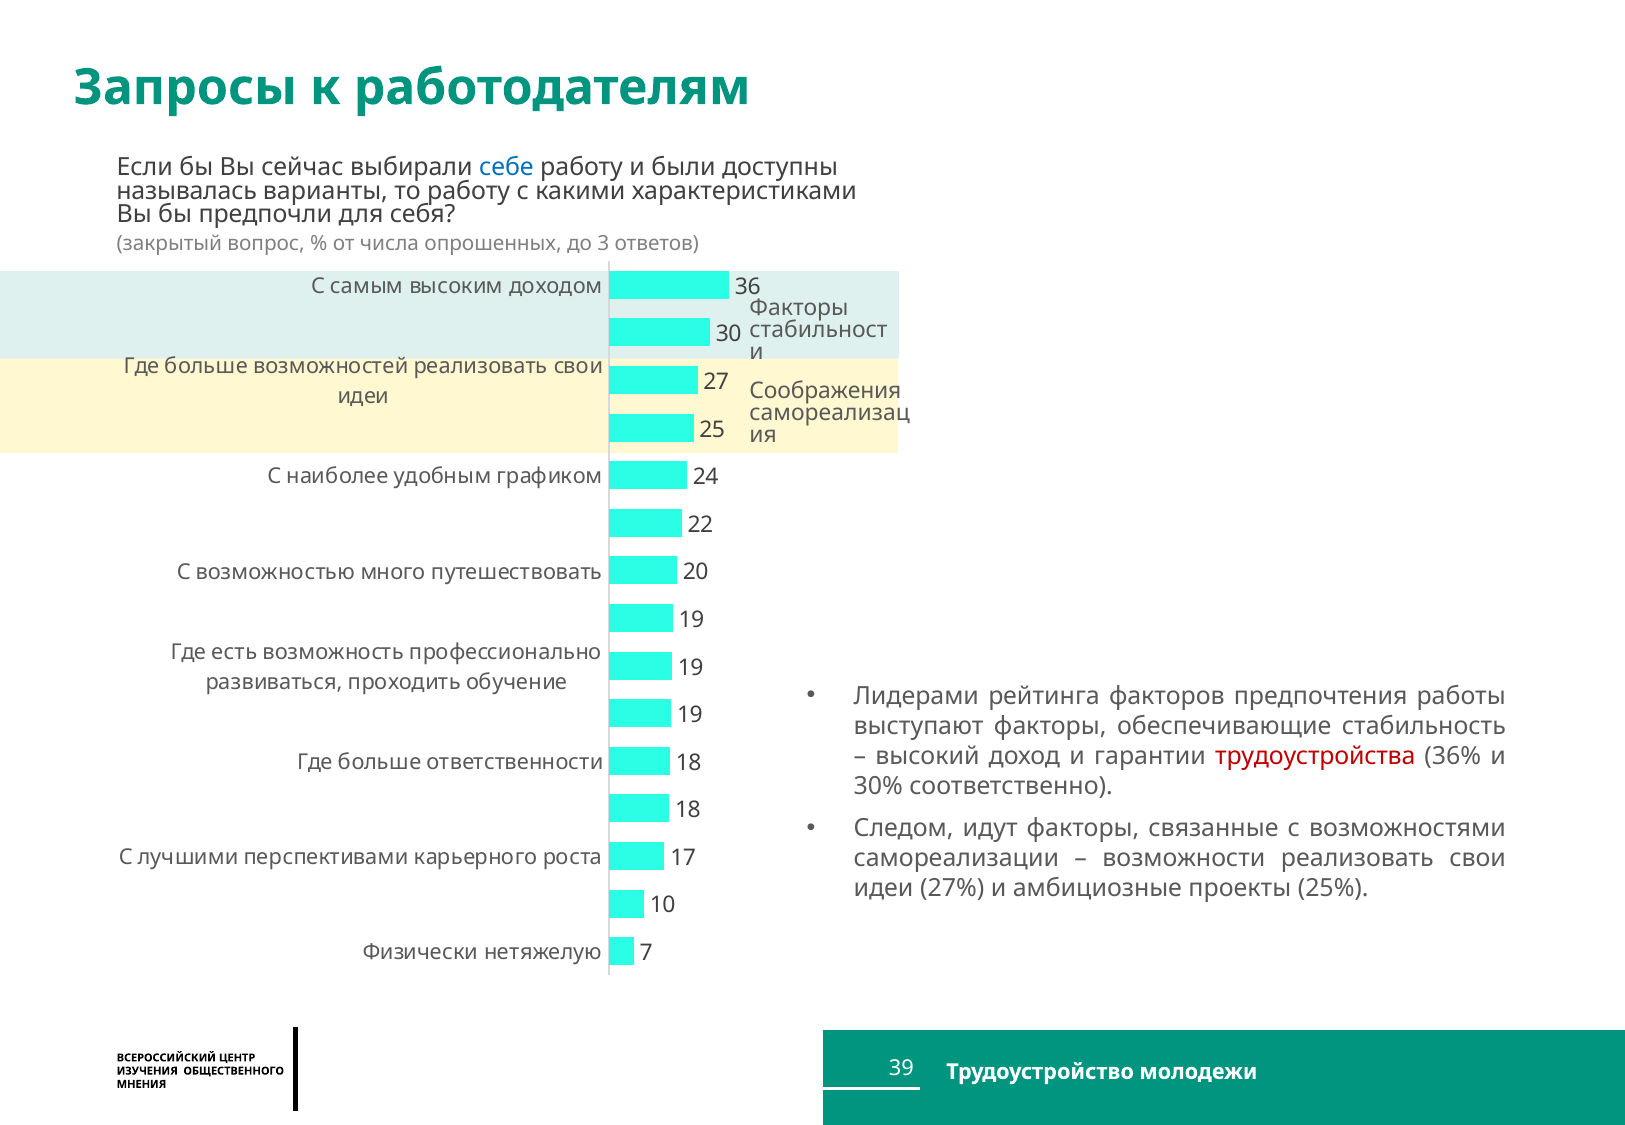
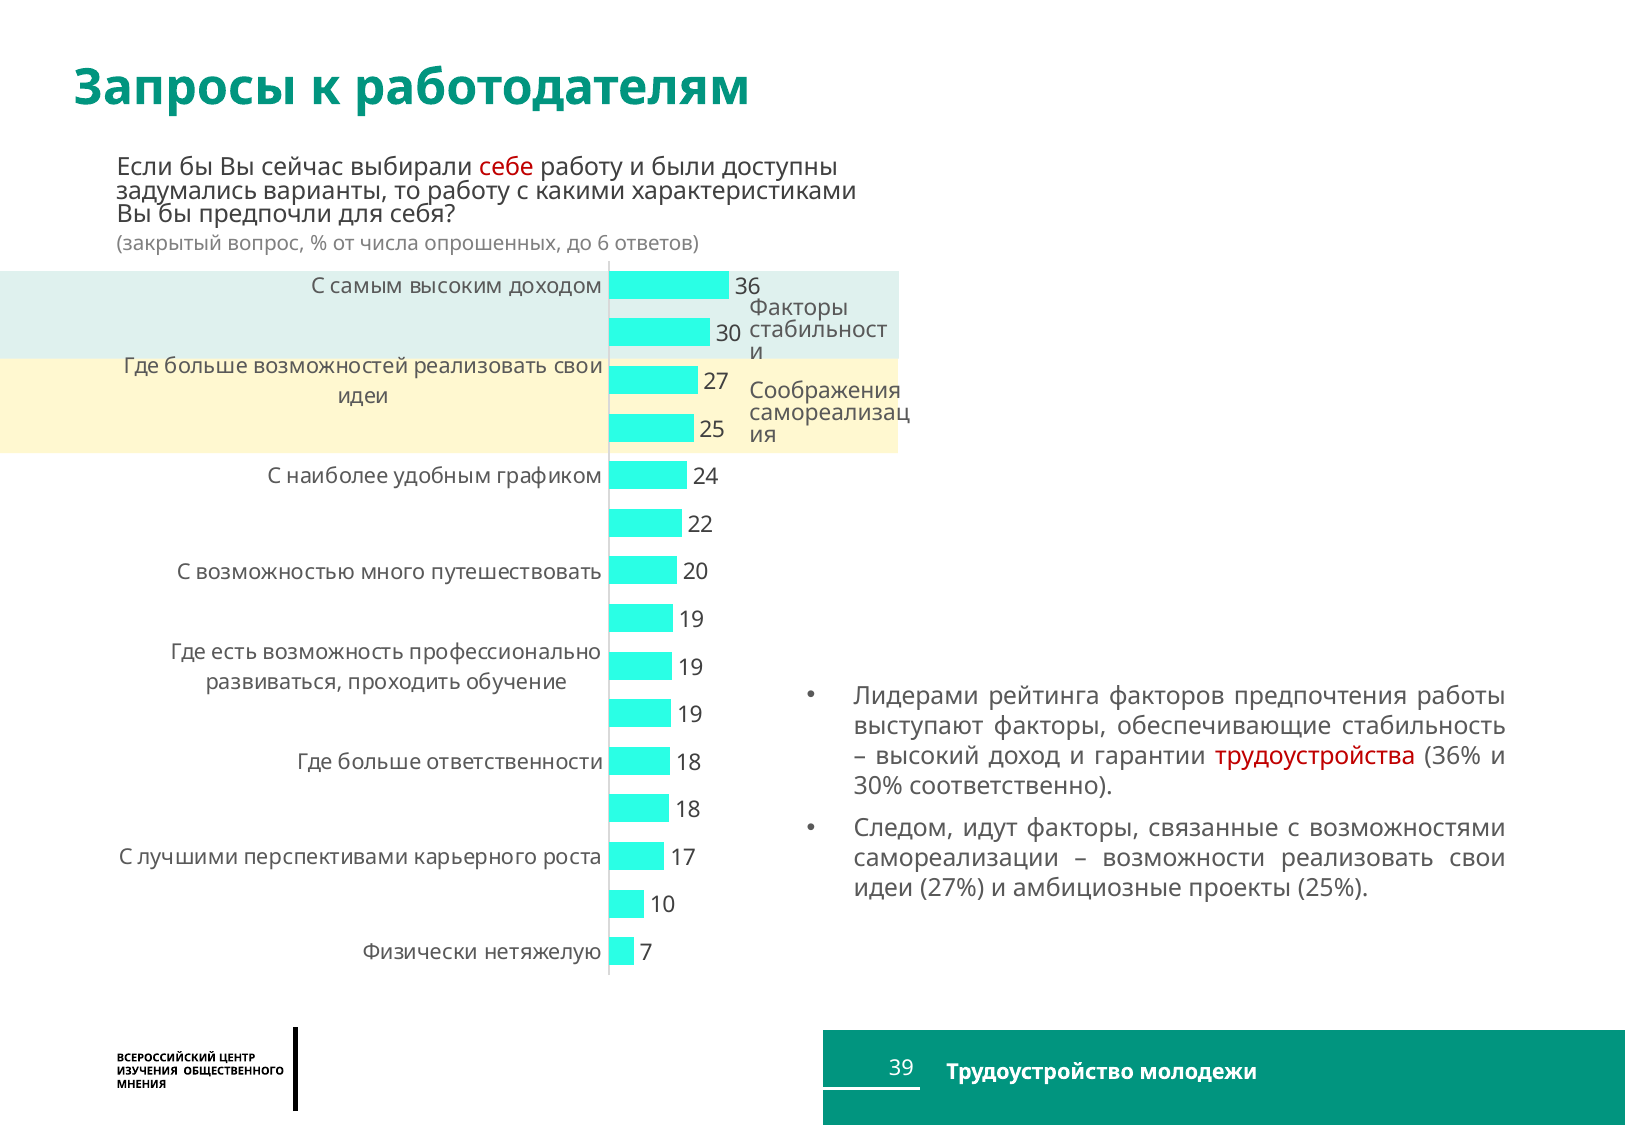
себе colour: blue -> red
называлась: называлась -> задумались
3: 3 -> 6
